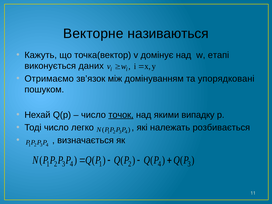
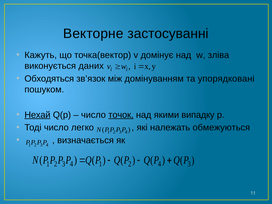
називаються: називаються -> застосуванні
етапі: етапі -> зліва
Отримаємо: Отримаємо -> Обходяться
Нехай underline: none -> present
розбивається: розбивається -> обмежуються
